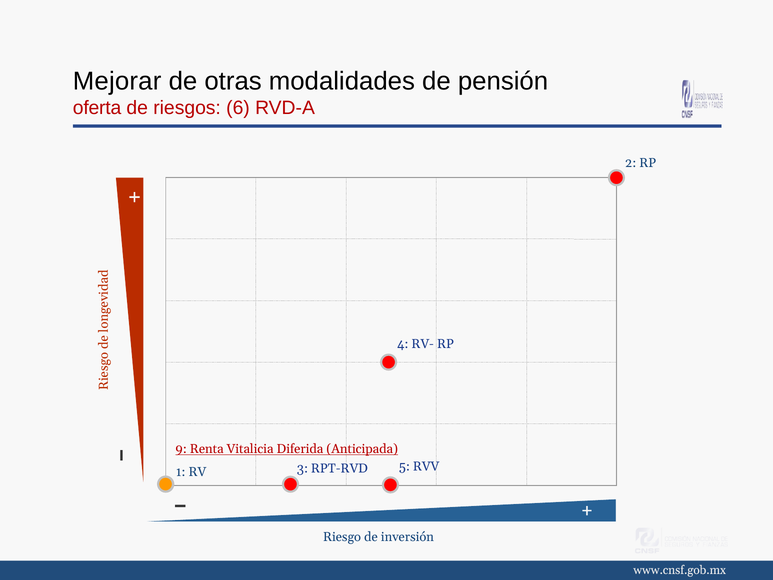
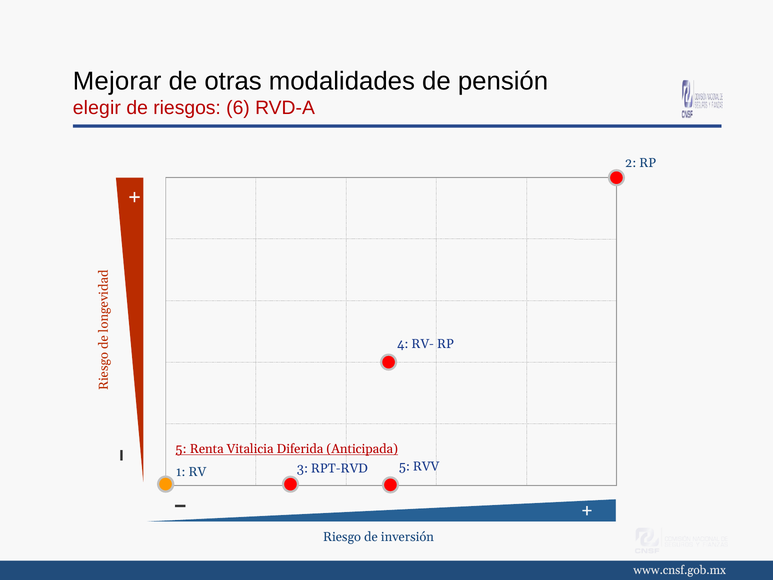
oferta: oferta -> elegir
9 at (181, 449): 9 -> 5
